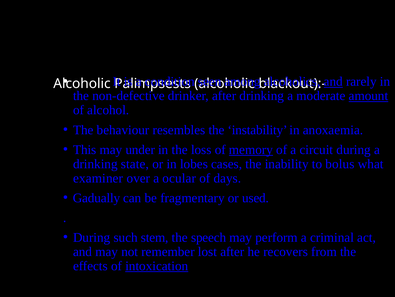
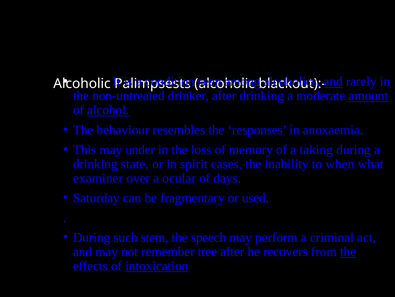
non-defective: non-defective -> non-untreated
alcohol underline: none -> present
instability: instability -> responses
memory underline: present -> none
circuit: circuit -> taking
lobes: lobes -> spirit
bolus: bolus -> when
Gadually: Gadually -> Saturday
lost: lost -> tree
the at (348, 251) underline: none -> present
